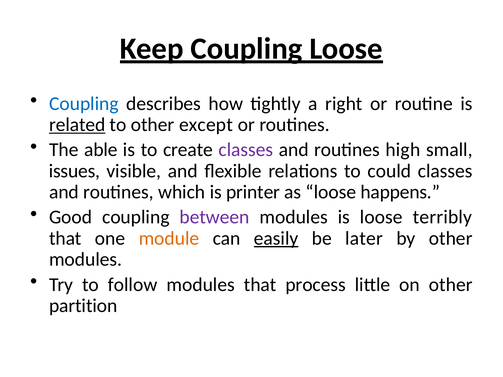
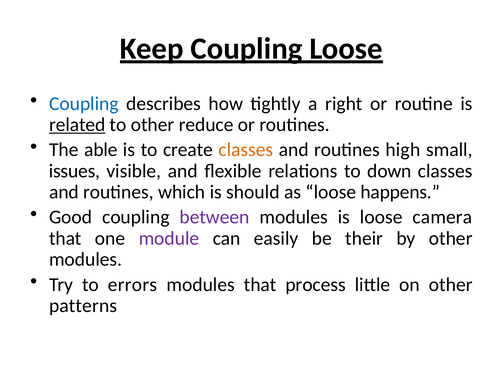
except: except -> reduce
classes at (246, 150) colour: purple -> orange
could: could -> down
printer: printer -> should
terribly: terribly -> camera
module colour: orange -> purple
easily underline: present -> none
later: later -> their
follow: follow -> errors
partition: partition -> patterns
